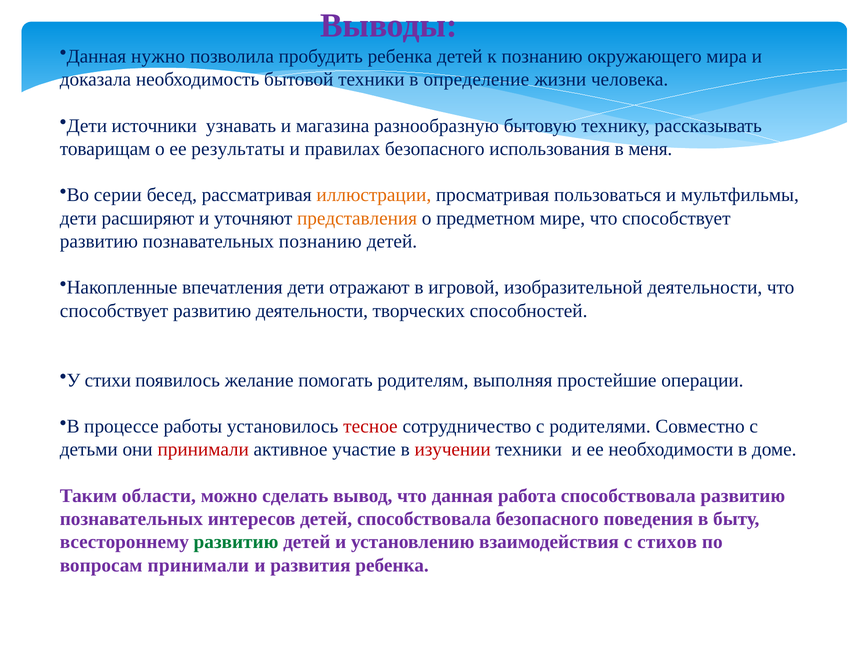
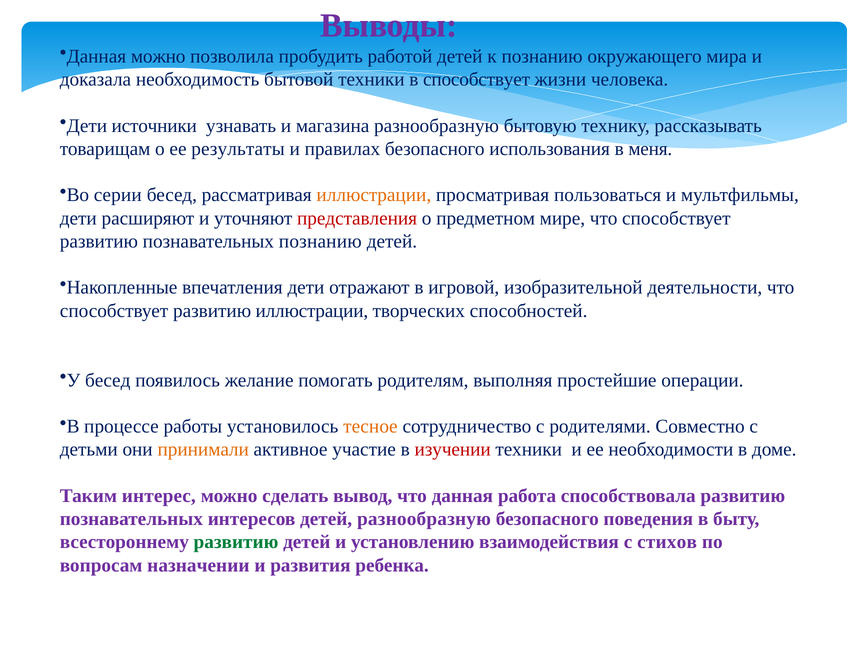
Данная нужно: нужно -> можно
пробудить ребенка: ребенка -> работой
в определение: определение -> способствует
представления colour: orange -> red
развитию деятельности: деятельности -> иллюстрации
У стихи: стихи -> бесед
тесное colour: red -> orange
принимали at (203, 450) colour: red -> orange
области: области -> интерес
детей способствовала: способствовала -> разнообразную
вопросам принимали: принимали -> назначении
